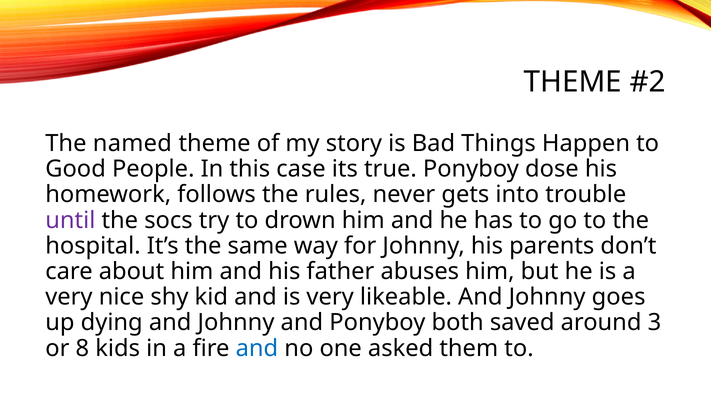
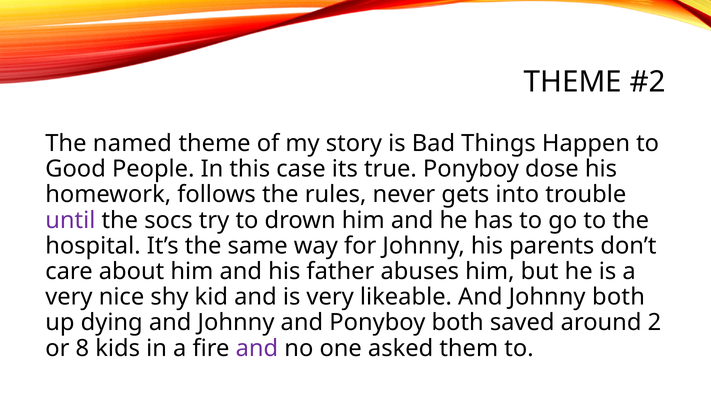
Johnny goes: goes -> both
3: 3 -> 2
and at (257, 348) colour: blue -> purple
